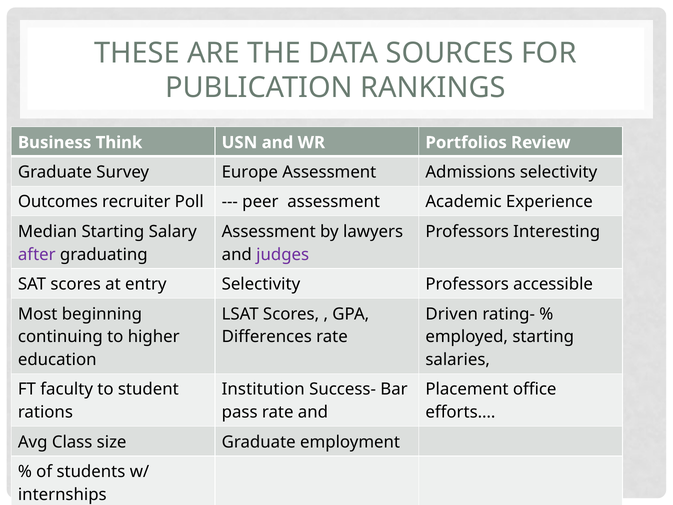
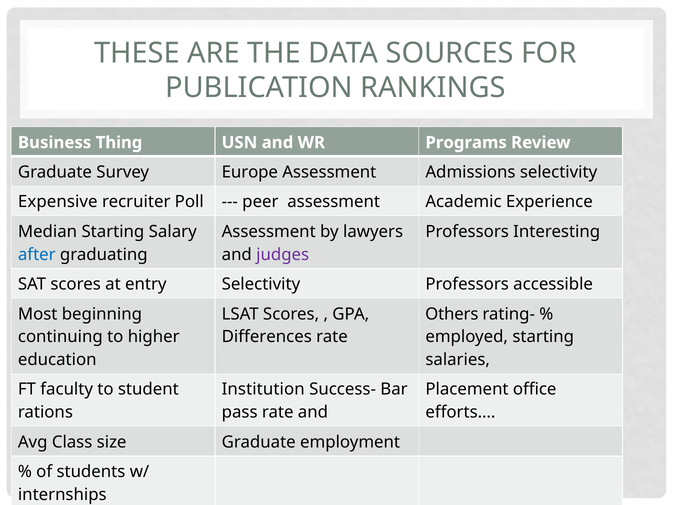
Think: Think -> Thing
Portfolios: Portfolios -> Programs
Outcomes: Outcomes -> Expensive
after colour: purple -> blue
Driven: Driven -> Others
